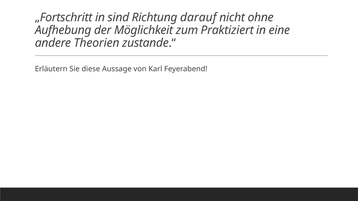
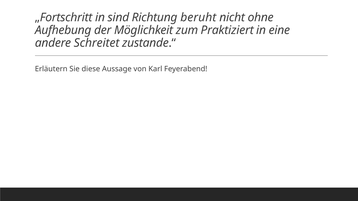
darauf: darauf -> beruht
Theorien: Theorien -> Schreitet
